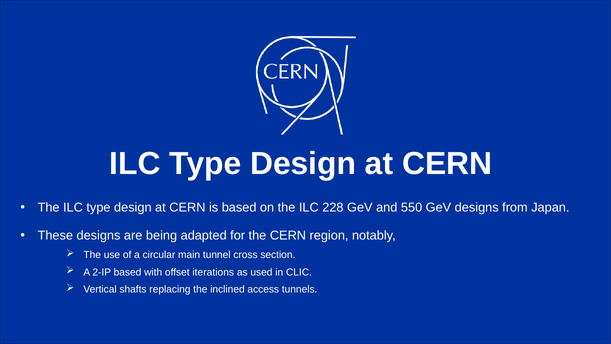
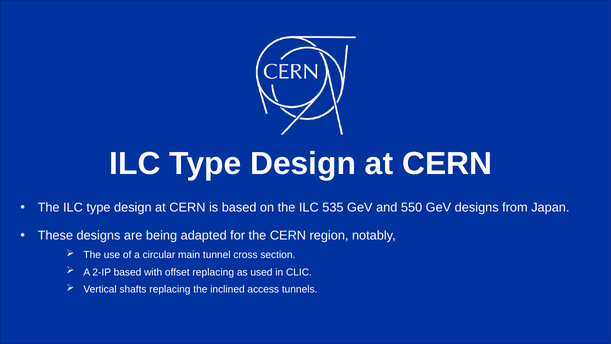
228: 228 -> 535
offset iterations: iterations -> replacing
